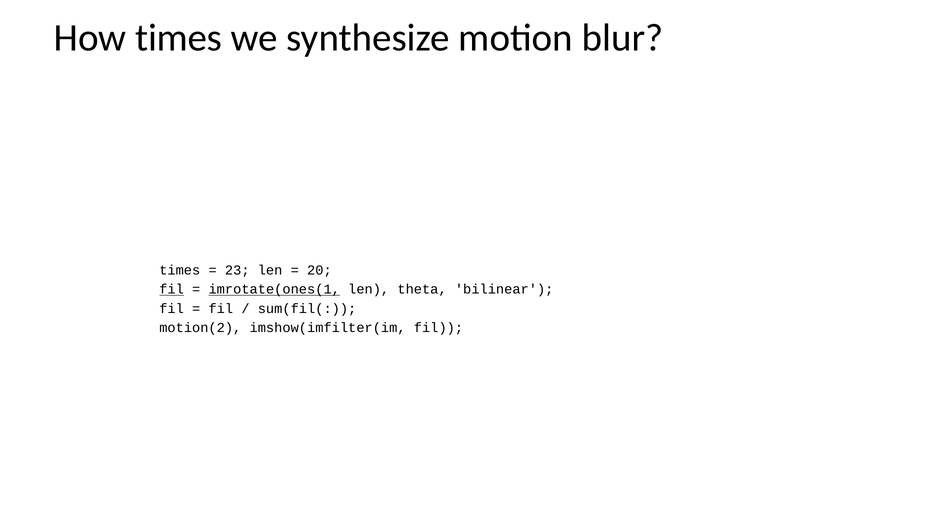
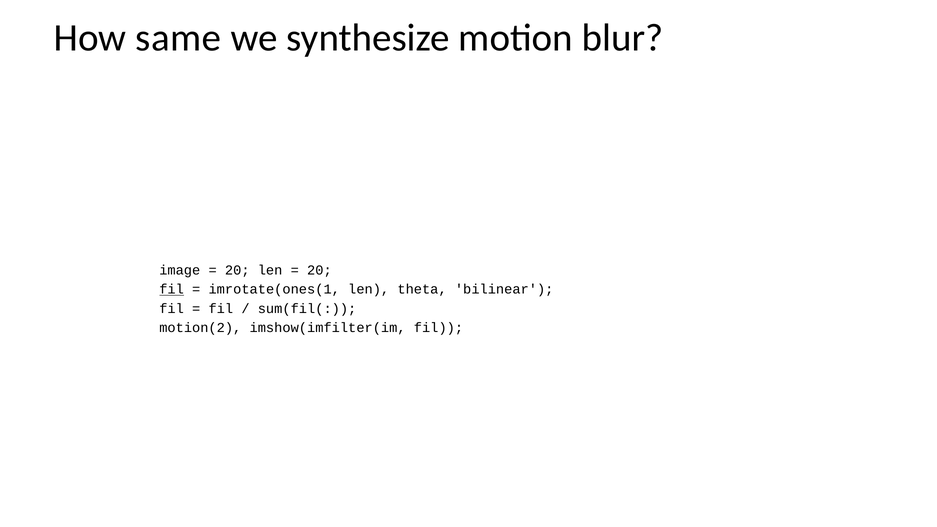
How times: times -> same
times at (180, 270): times -> image
23 at (237, 270): 23 -> 20
imrotate(ones(1 underline: present -> none
